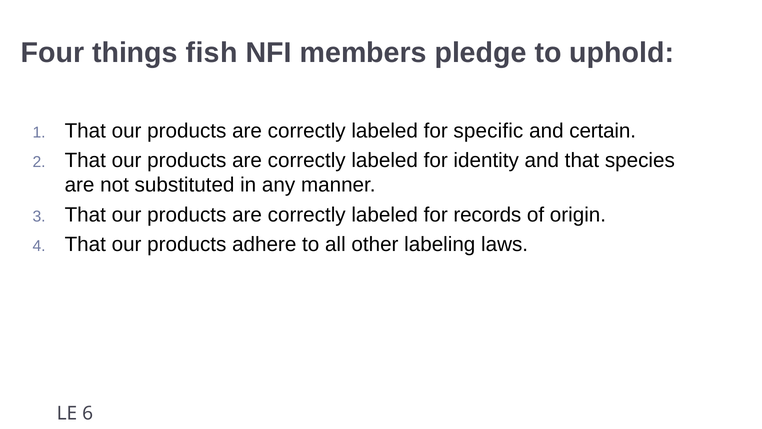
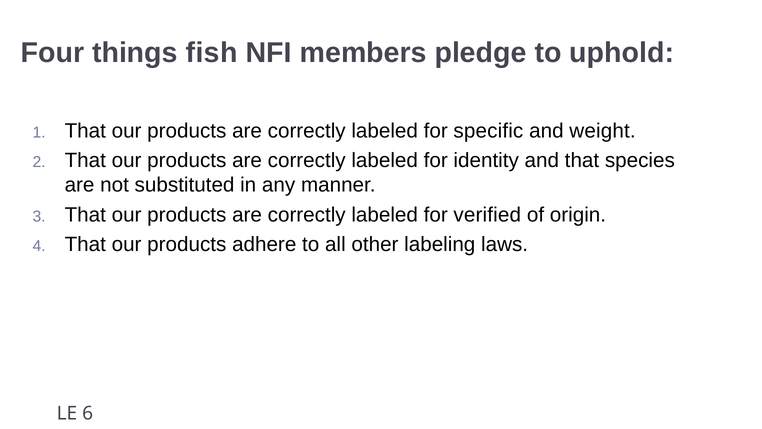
certain: certain -> weight
records: records -> verified
